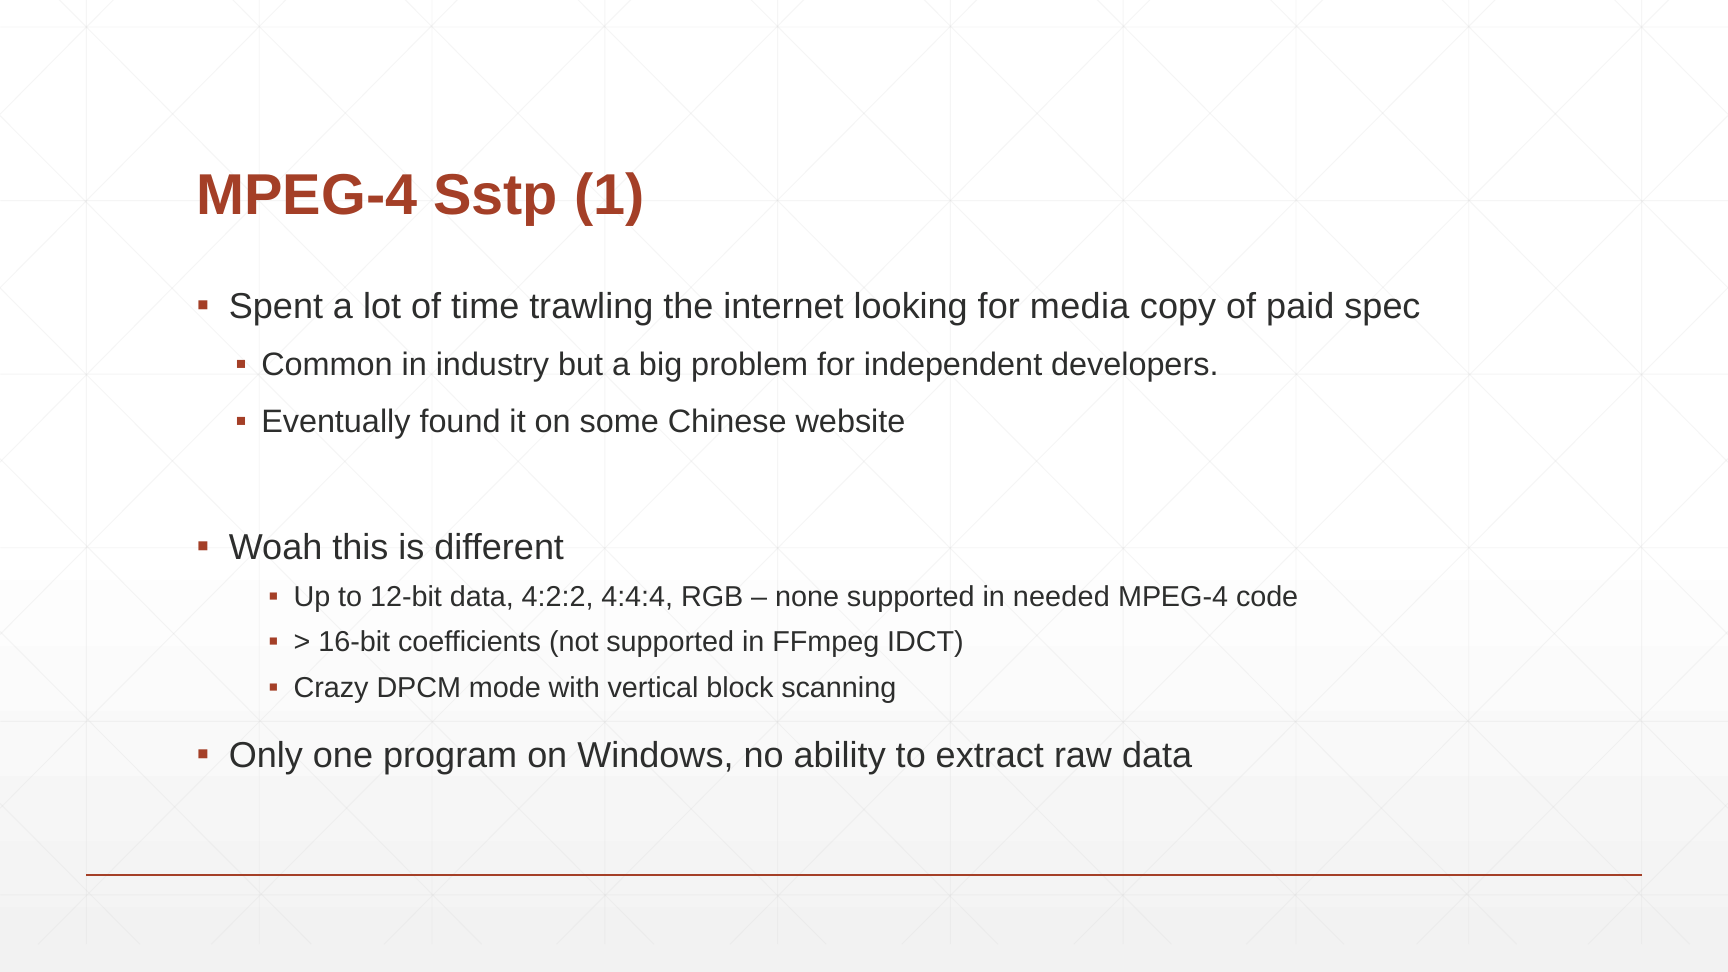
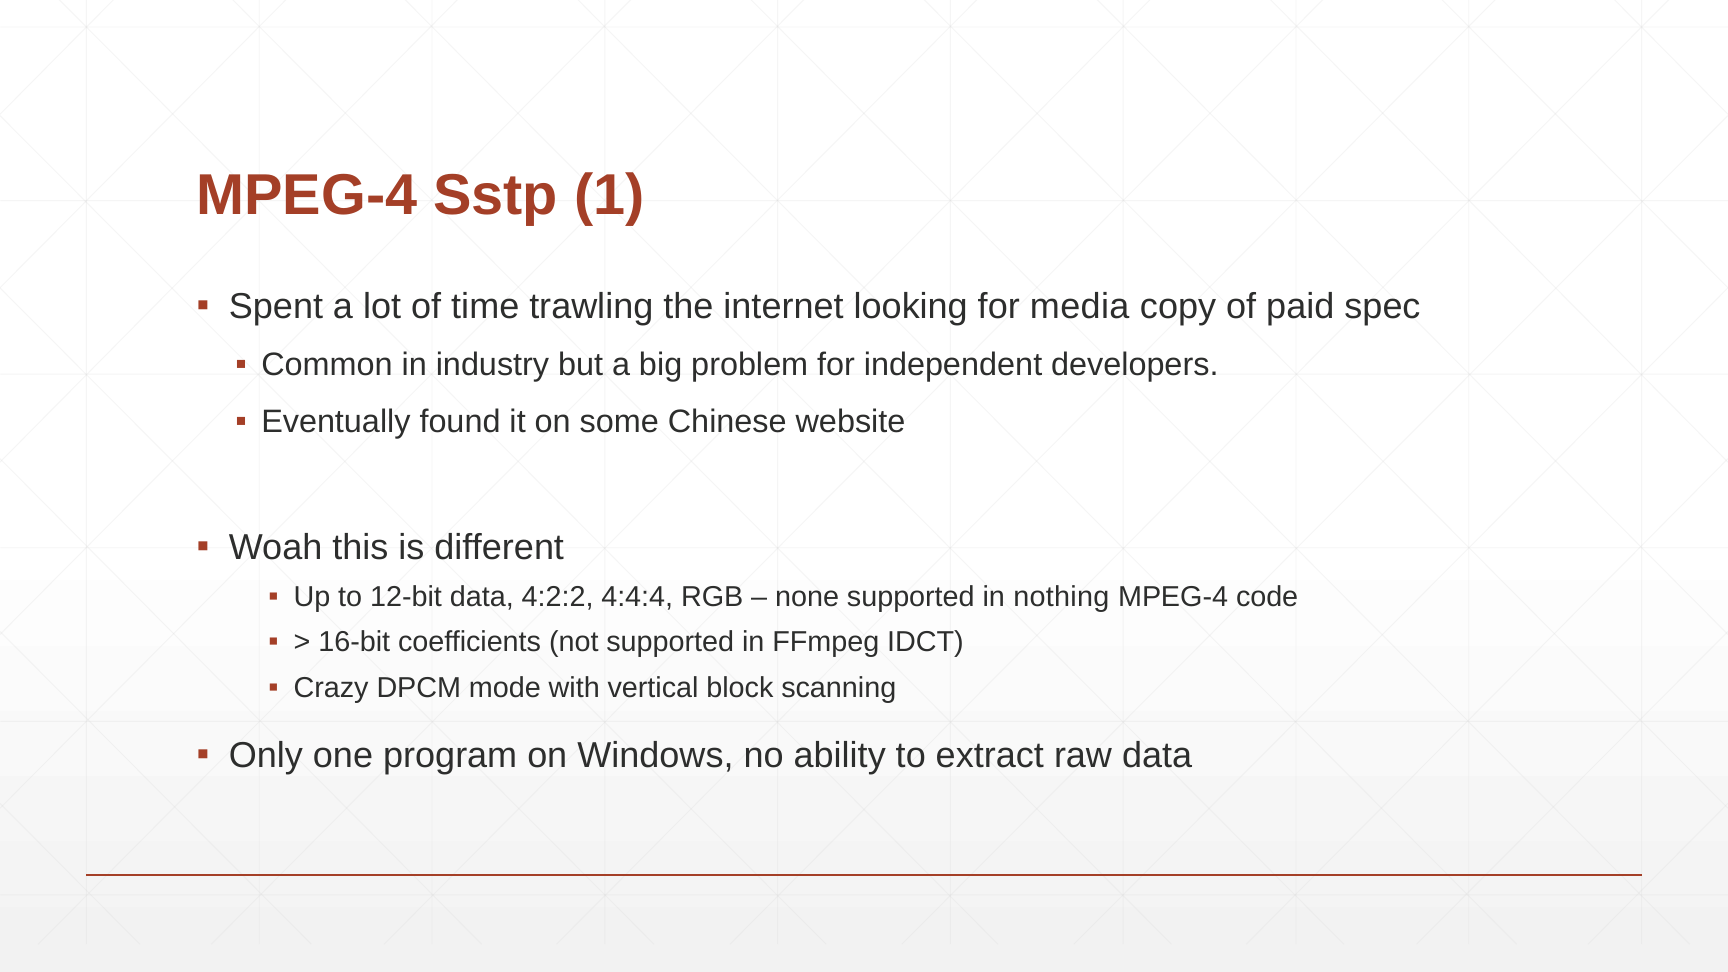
needed: needed -> nothing
